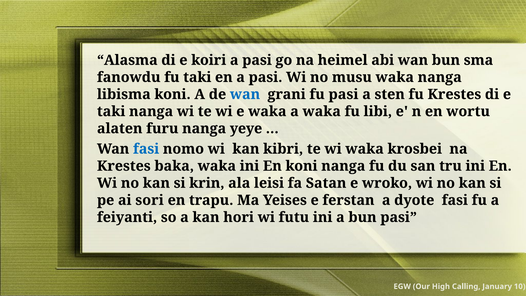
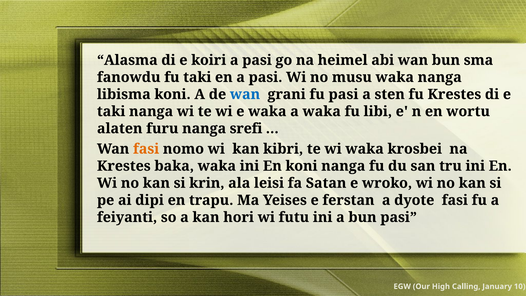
yeye: yeye -> srefi
fasi at (146, 149) colour: blue -> orange
sori: sori -> dipi
